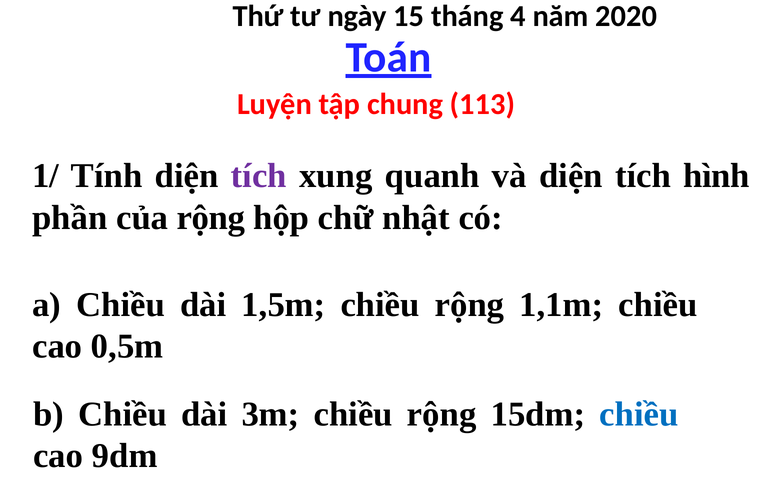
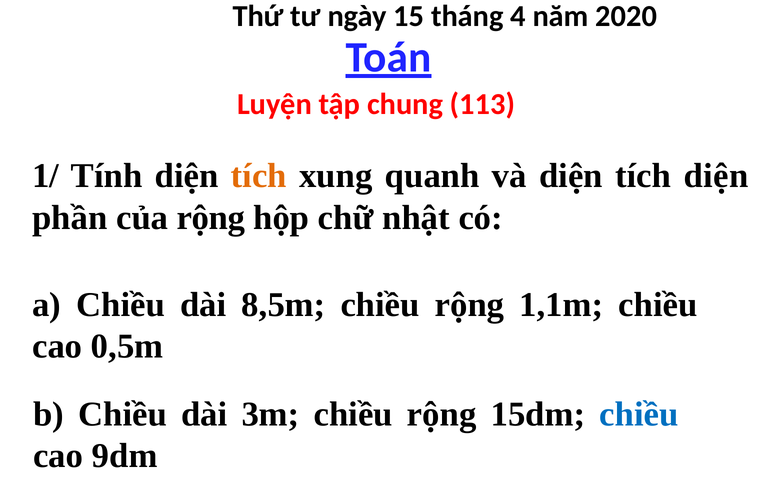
tích at (259, 176) colour: purple -> orange
tích hình: hình -> diện
1,5m: 1,5m -> 8,5m
